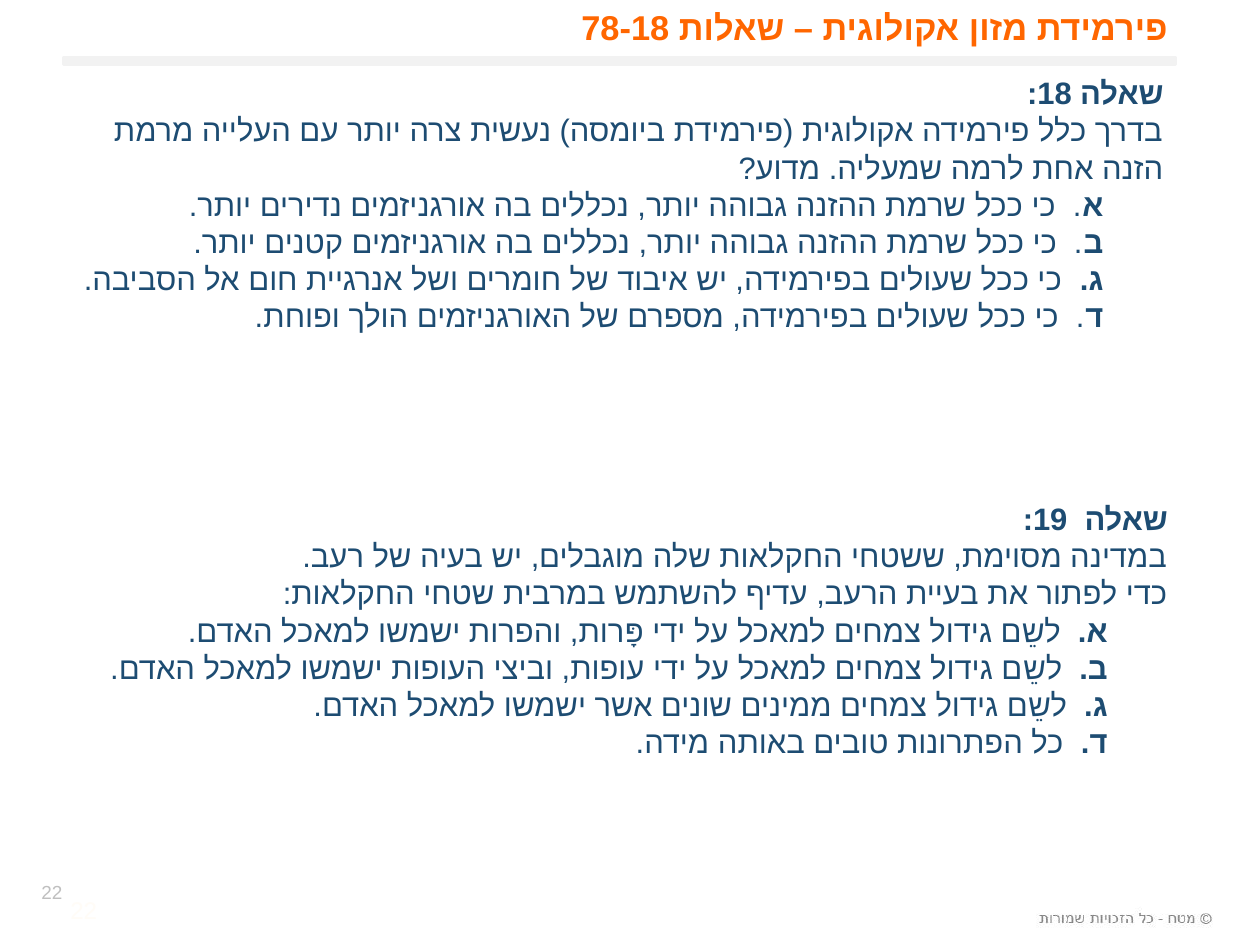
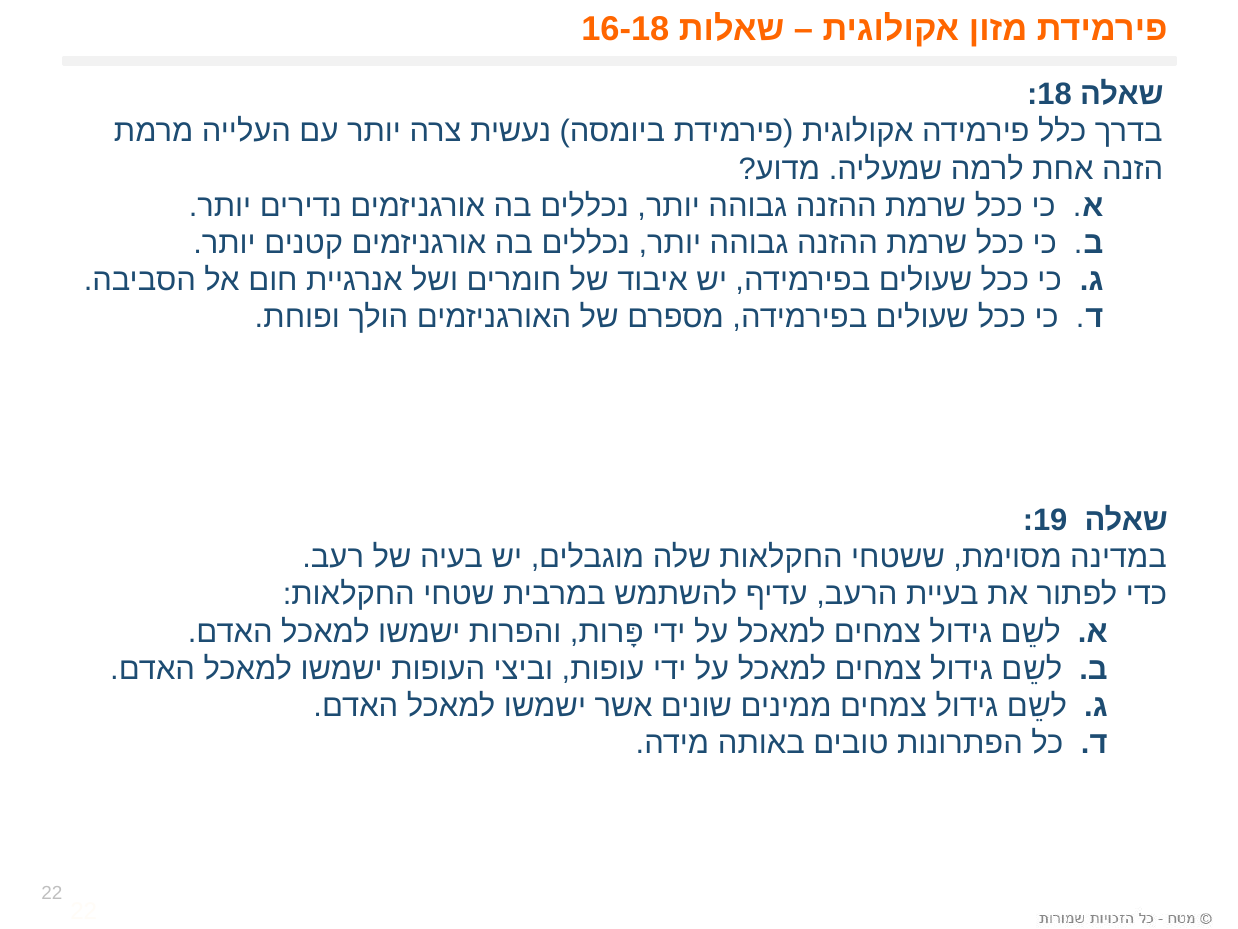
78-18: 78-18 -> 16-18
